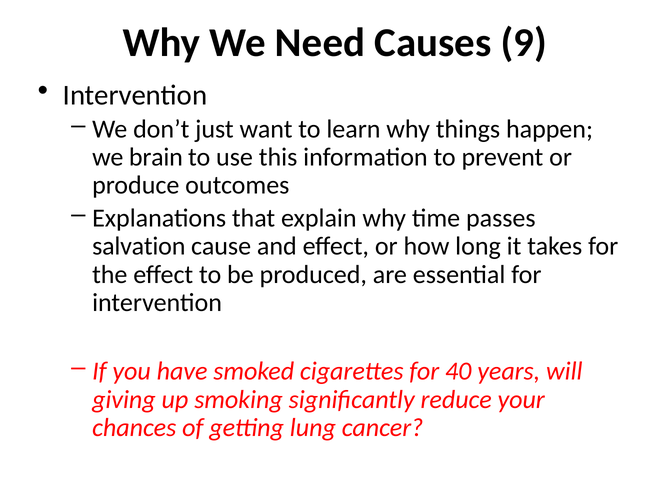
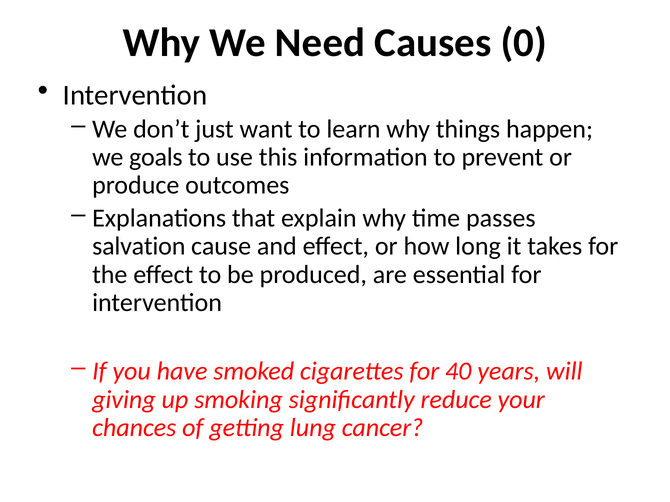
9: 9 -> 0
brain: brain -> goals
